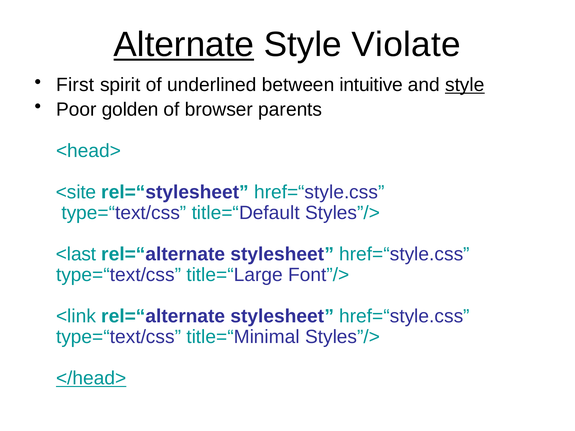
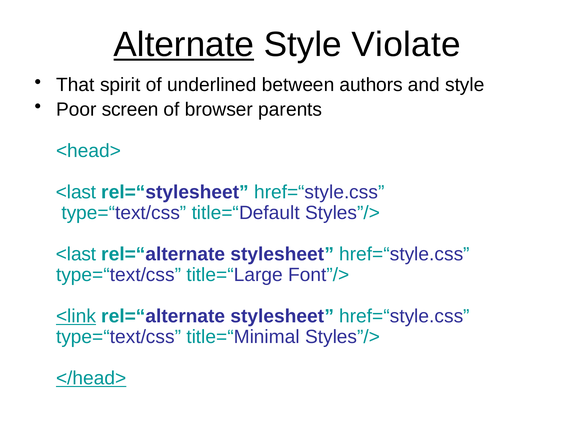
First: First -> That
intuitive: intuitive -> authors
style at (465, 85) underline: present -> none
golden: golden -> screen
<site at (76, 192): <site -> <last
<link underline: none -> present
